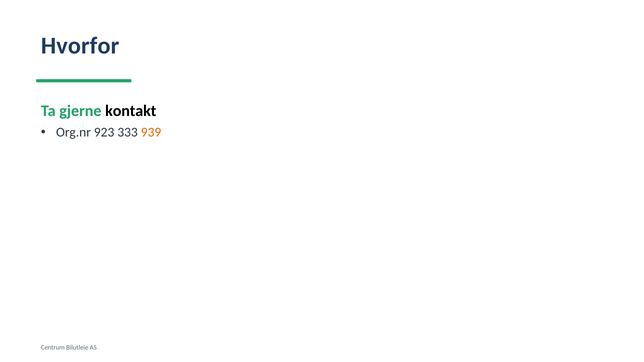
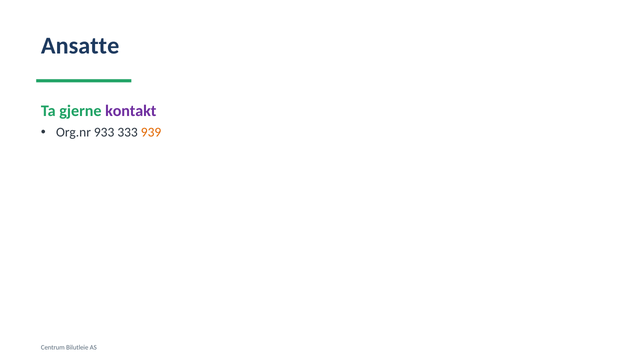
Hvorfor: Hvorfor -> Ansatte
kontakt colour: black -> purple
923: 923 -> 933
